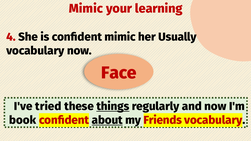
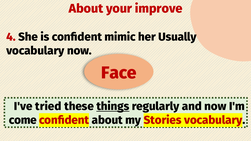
Mimic at (86, 9): Mimic -> About
learning: learning -> improve
book: book -> come
about at (107, 120) underline: present -> none
Friends: Friends -> Stories
